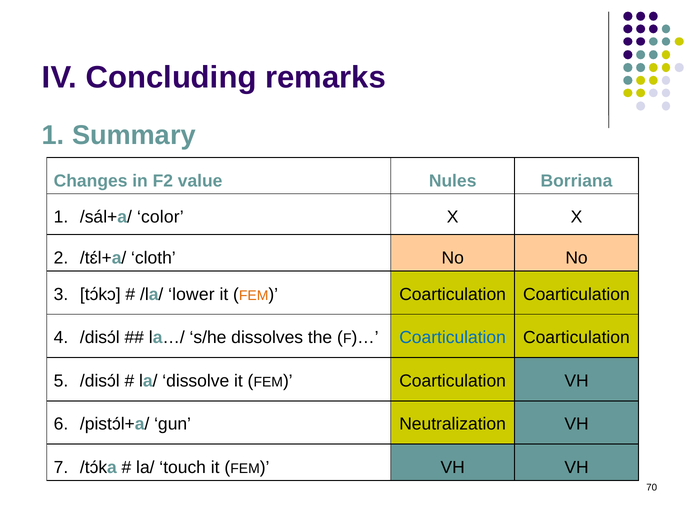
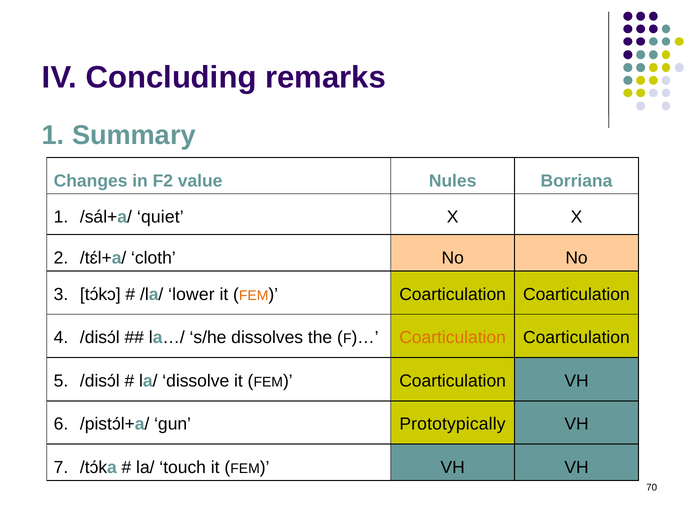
color: color -> quiet
Coarticulation at (453, 338) colour: blue -> orange
Neutralization: Neutralization -> Prototypically
